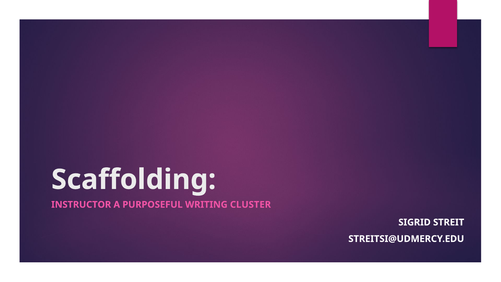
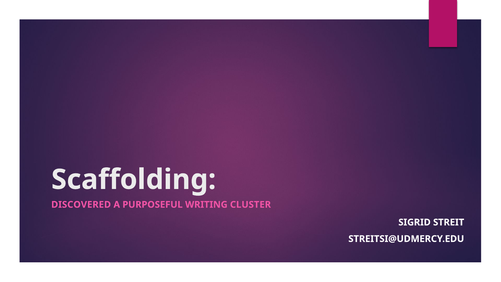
INSTRUCTOR: INSTRUCTOR -> DISCOVERED
